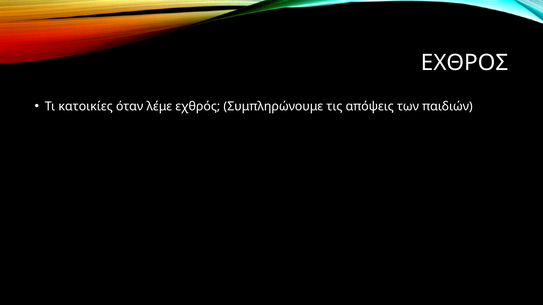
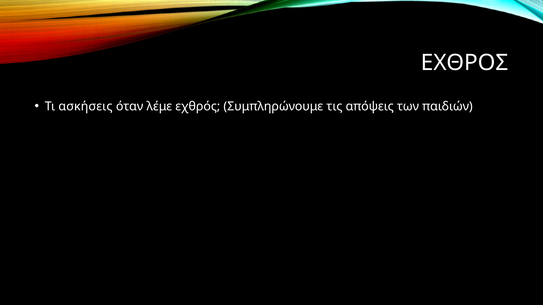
κατοικίες: κατοικίες -> ασκήσεις
